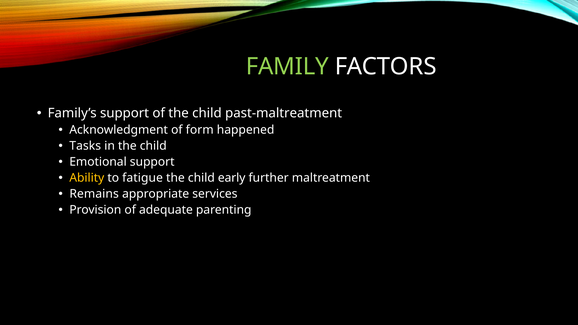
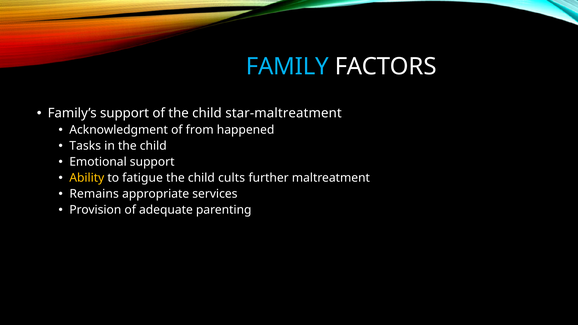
FAMILY colour: light green -> light blue
past-maltreatment: past-maltreatment -> star-maltreatment
form: form -> from
early: early -> cults
